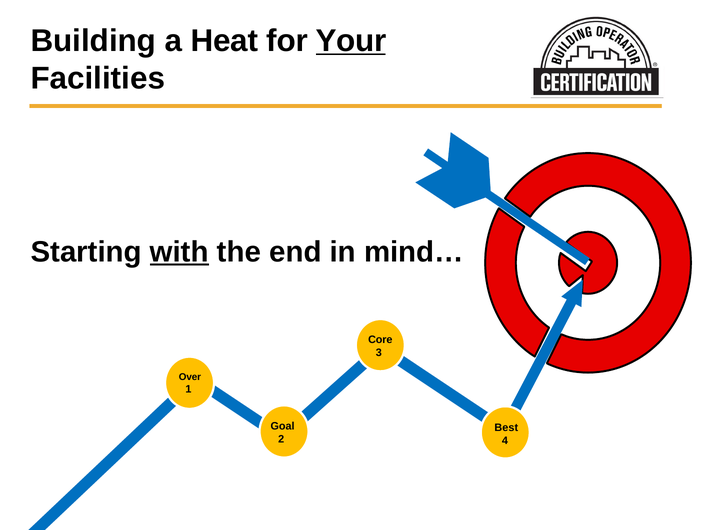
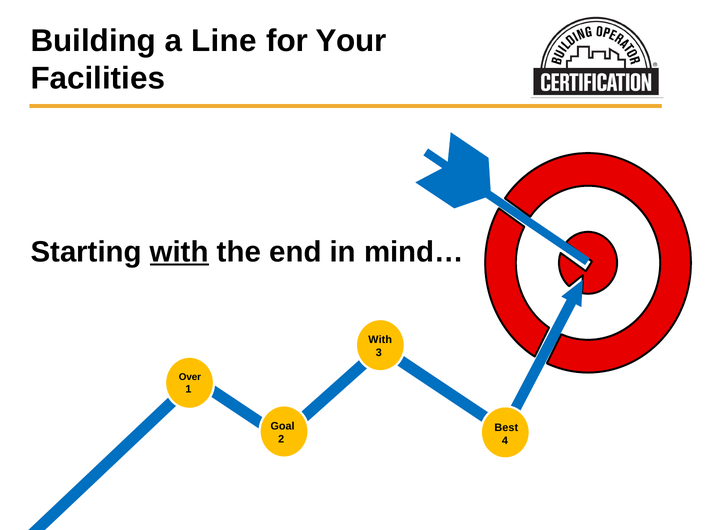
Heat: Heat -> Line
Your underline: present -> none
Core at (380, 340): Core -> With
